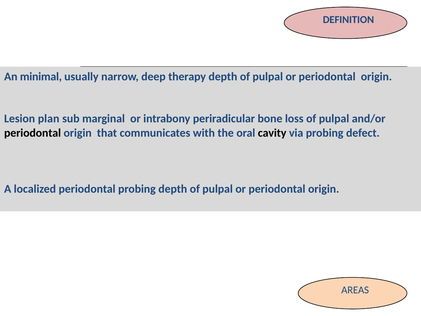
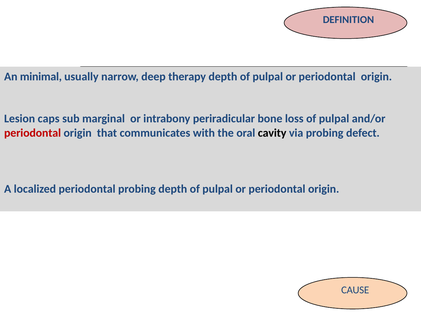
plan: plan -> caps
periodontal at (33, 133) colour: black -> red
AREAS: AREAS -> CAUSE
